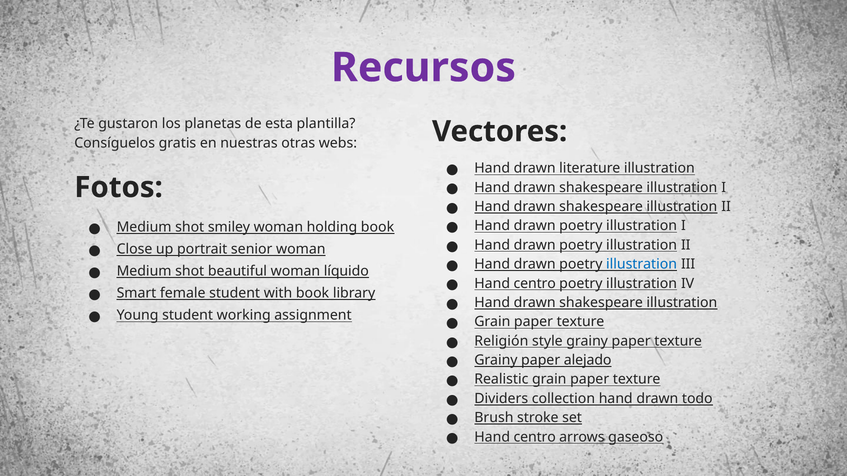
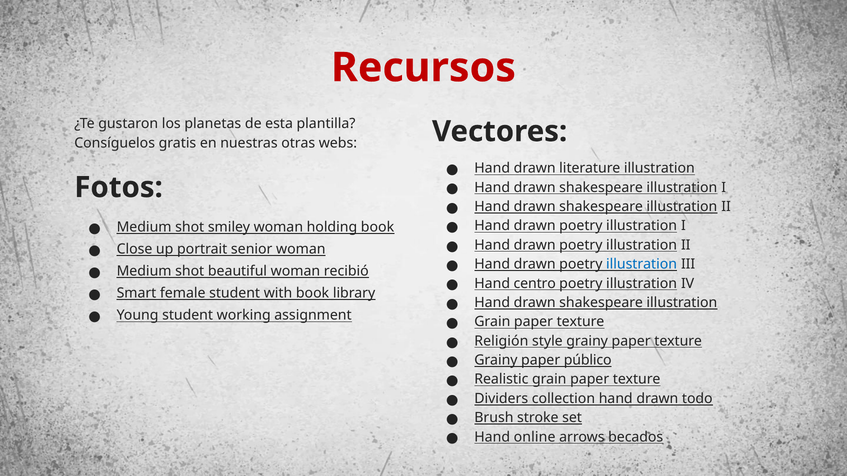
Recursos colour: purple -> red
líquido: líquido -> recibió
alejado: alejado -> público
centro at (535, 437): centro -> online
gaseoso: gaseoso -> becados
